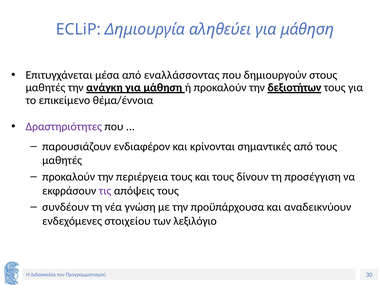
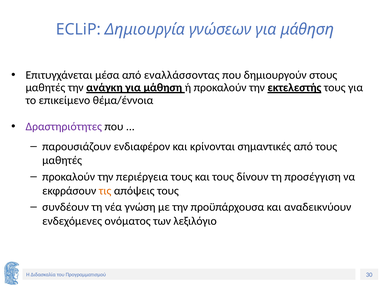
αληθεύει: αληθεύει -> γνώσεων
δεξιοτήτων: δεξιοτήτων -> εκτελεστής
τις colour: purple -> orange
στοιχείου: στοιχείου -> ονόματος
